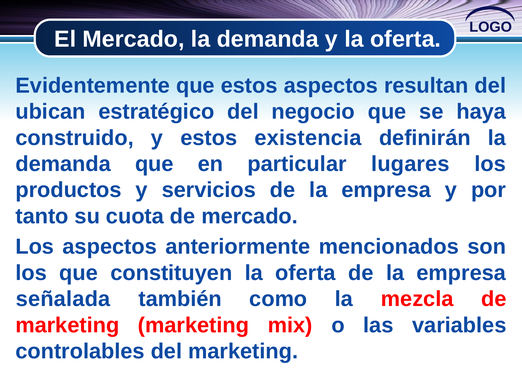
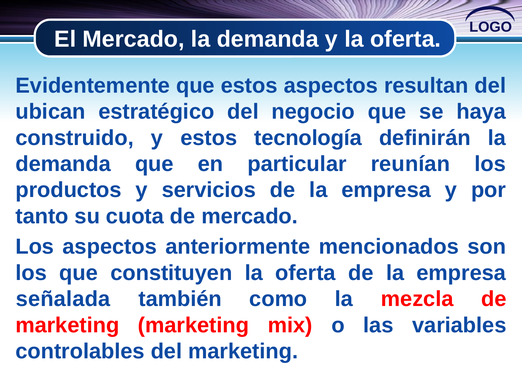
existencia: existencia -> tecnología
lugares: lugares -> reunían
